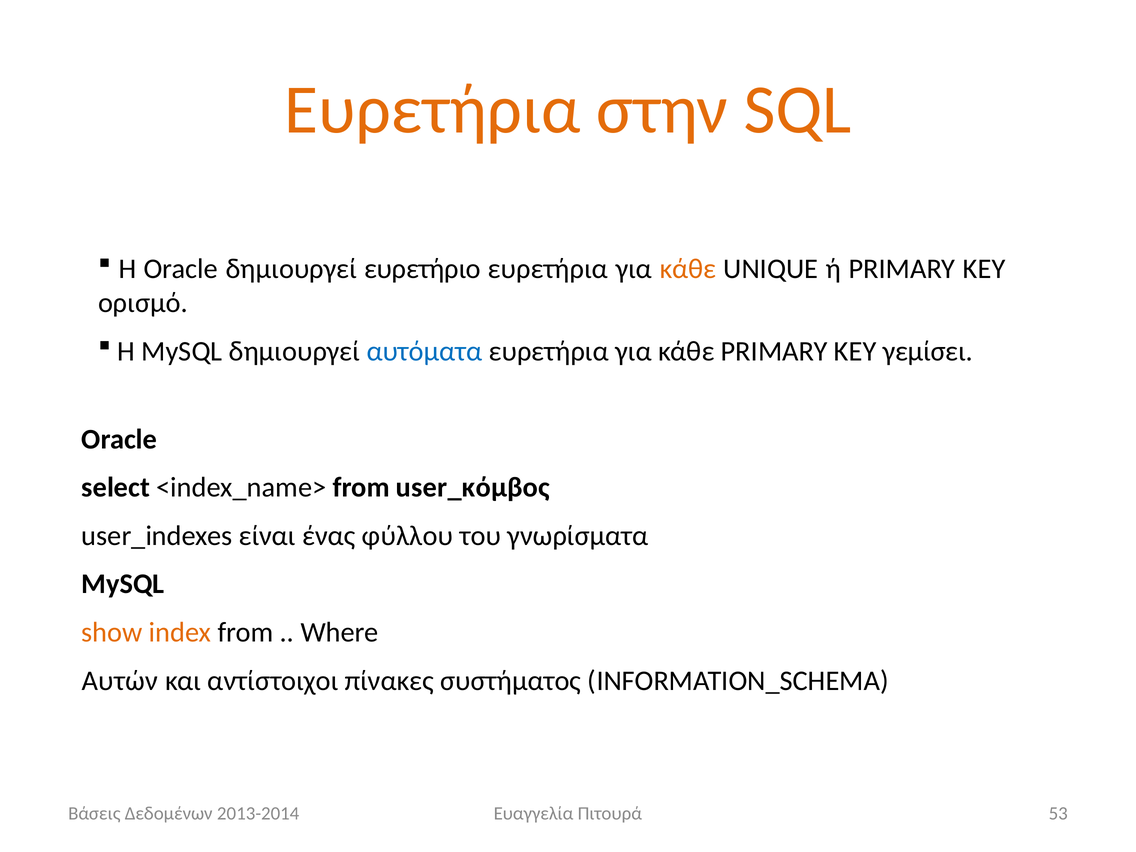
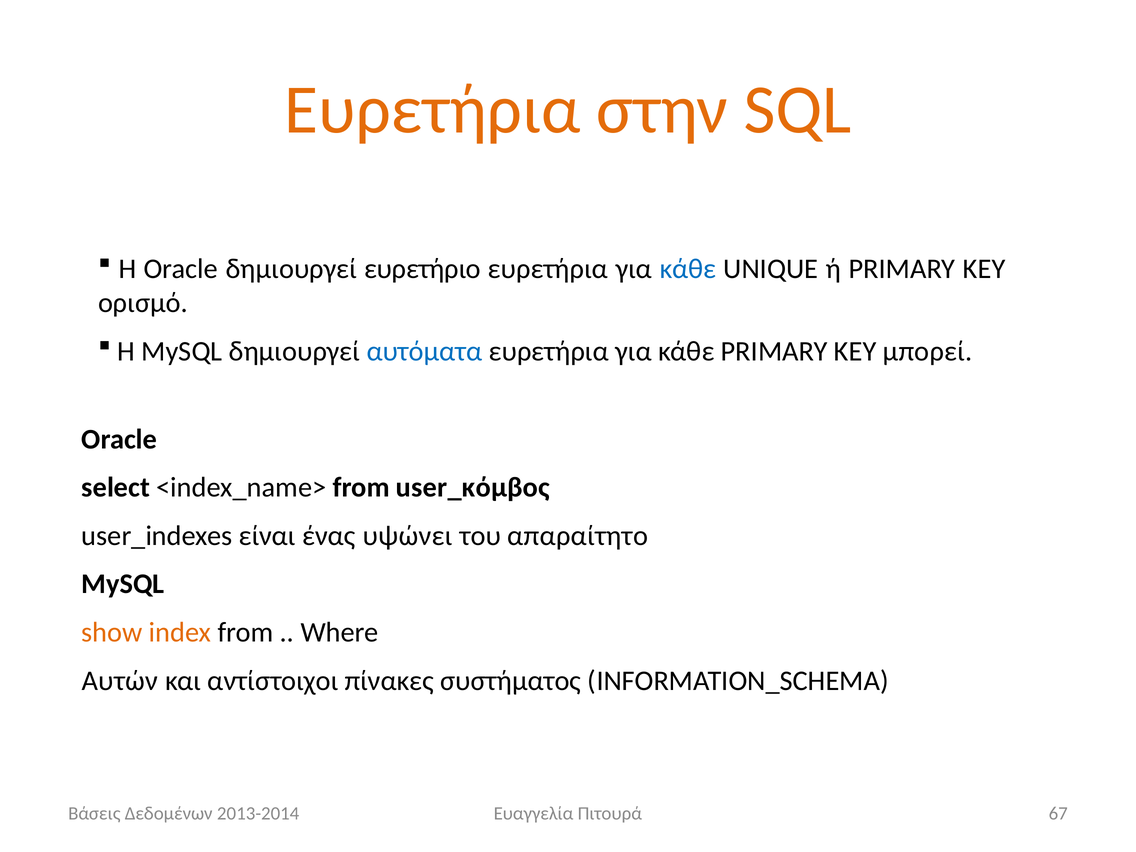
κάθε at (688, 269) colour: orange -> blue
γεμίσει: γεμίσει -> μπορεί
φύλλου: φύλλου -> υψώνει
γνωρίσματα: γνωρίσματα -> απαραίτητο
53: 53 -> 67
